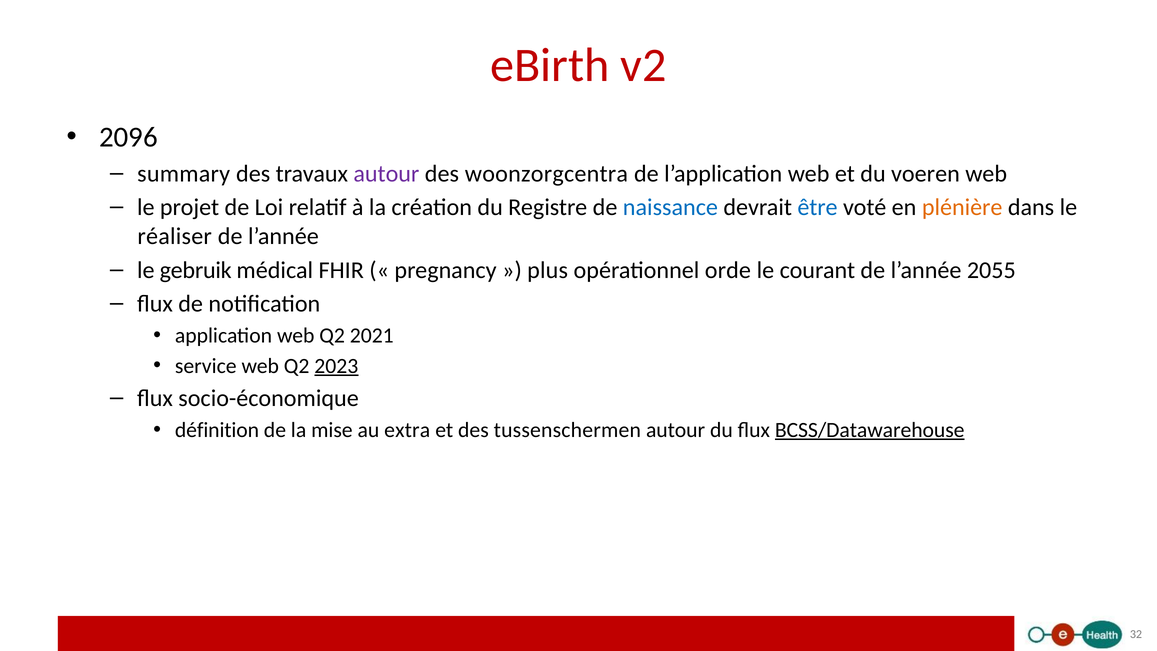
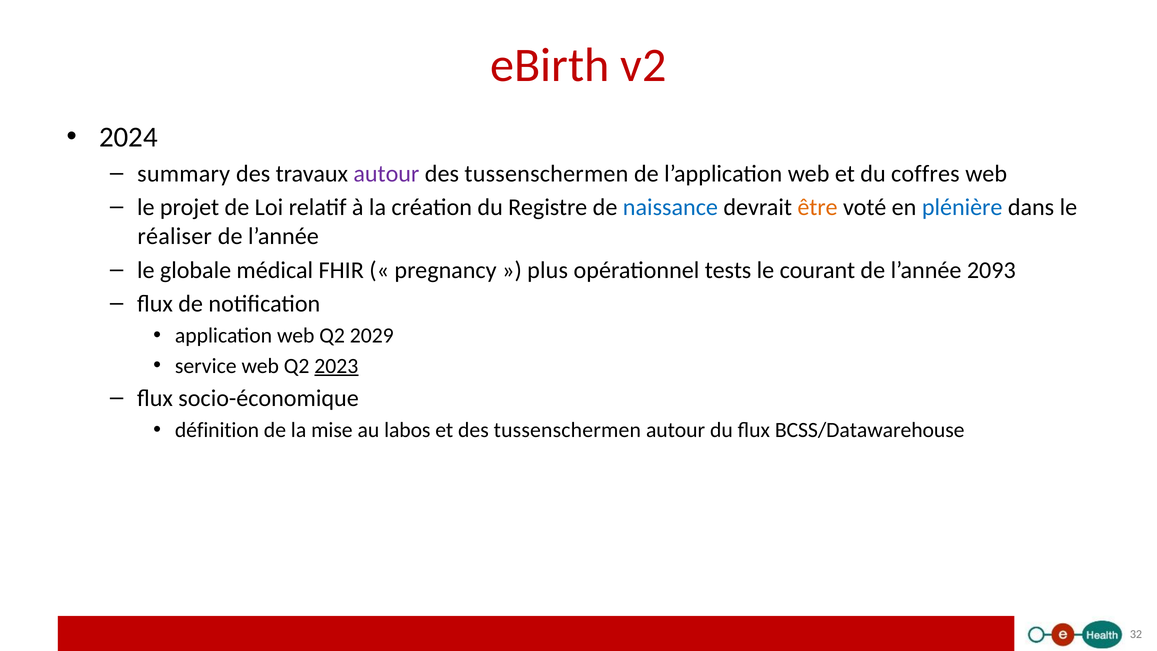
2096: 2096 -> 2024
woonzorgcentra at (546, 174): woonzorgcentra -> tussenschermen
voeren: voeren -> coffres
être colour: blue -> orange
plénière colour: orange -> blue
gebruik: gebruik -> globale
orde: orde -> tests
2055: 2055 -> 2093
2021: 2021 -> 2029
extra: extra -> labos
BCSS/Datawarehouse underline: present -> none
